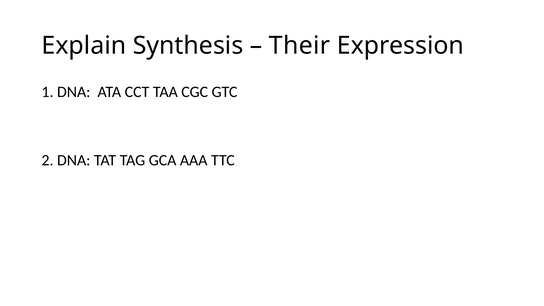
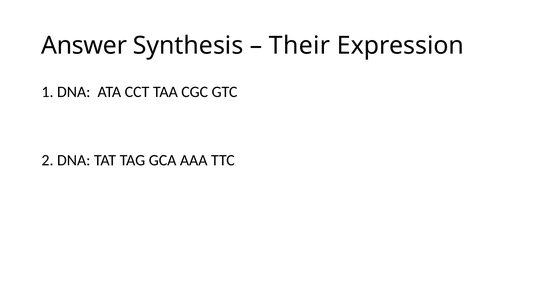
Explain: Explain -> Answer
